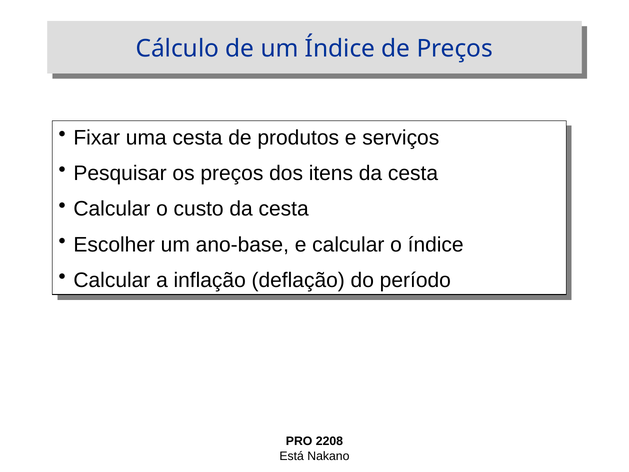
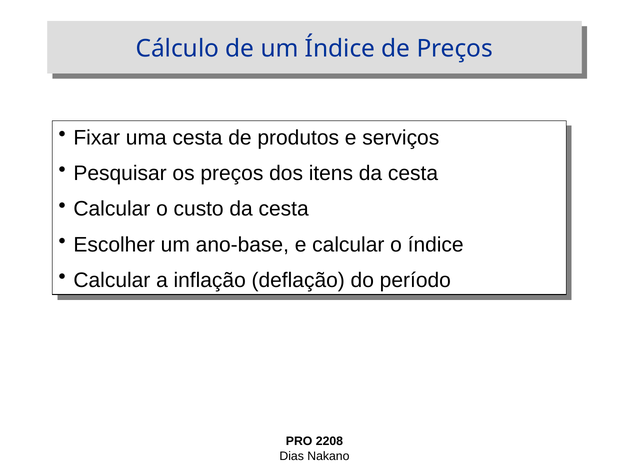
Está: Está -> Dias
